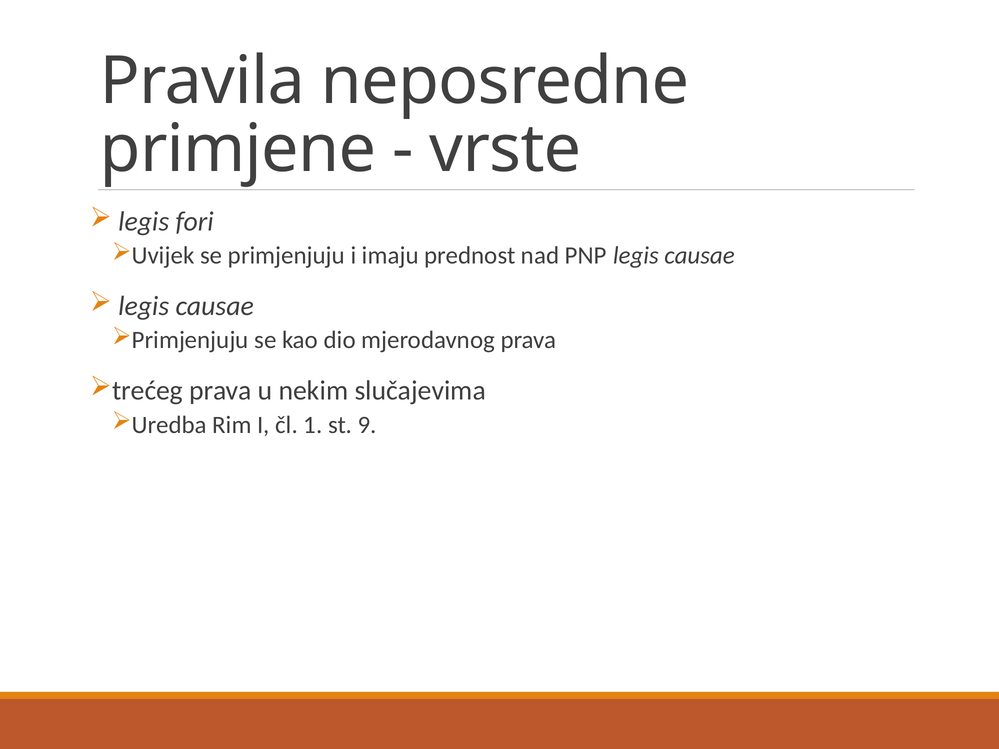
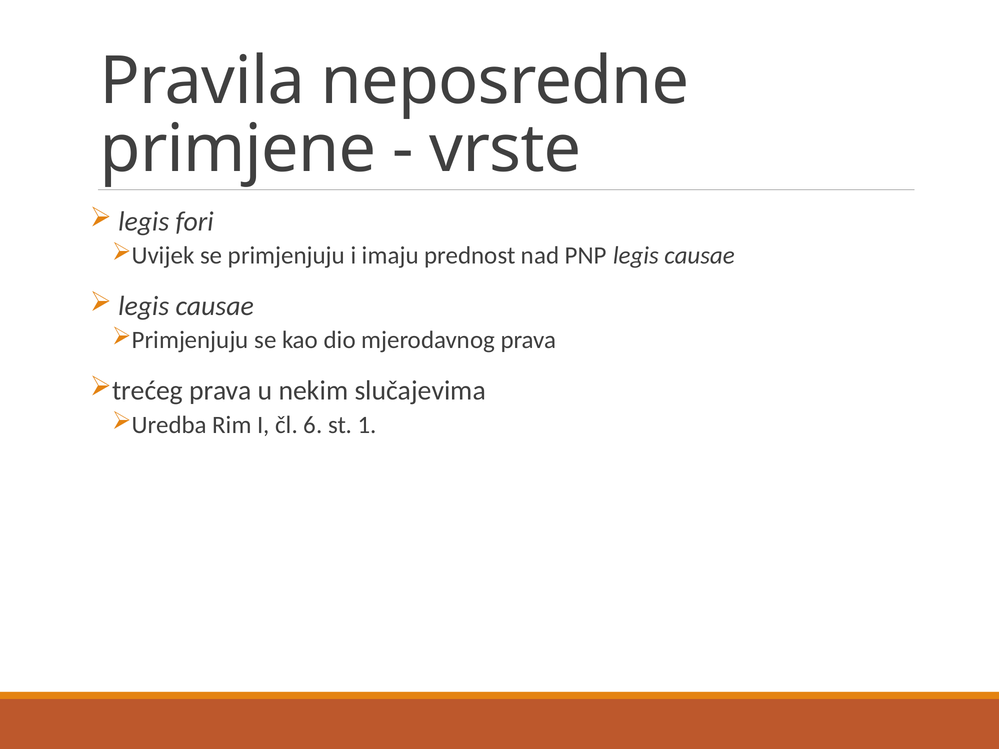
1: 1 -> 6
9: 9 -> 1
